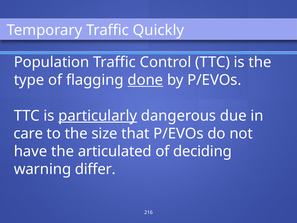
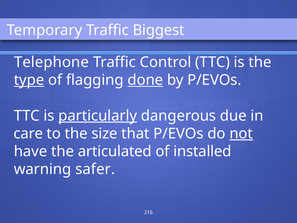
Quickly: Quickly -> Biggest
Population: Population -> Telephone
type underline: none -> present
not underline: none -> present
deciding: deciding -> installed
differ: differ -> safer
